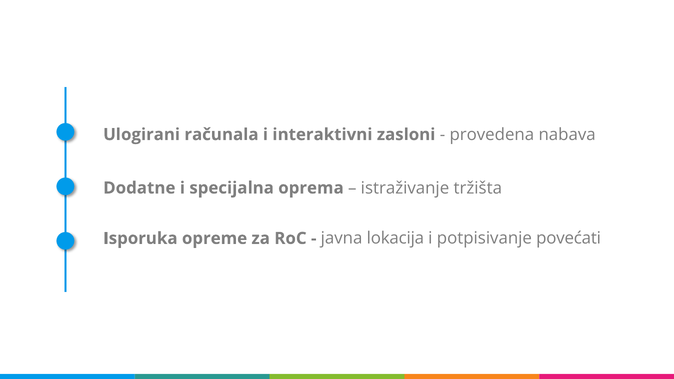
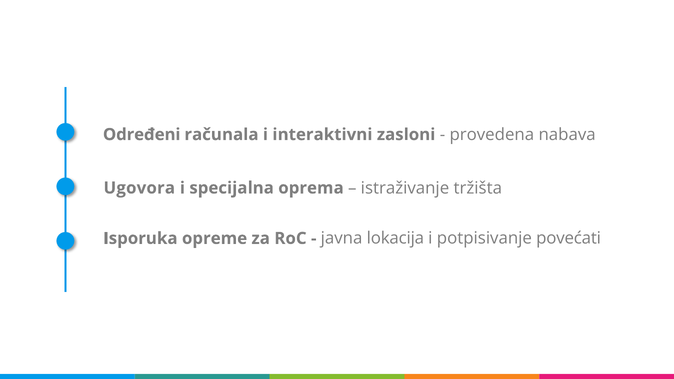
Ulogirani: Ulogirani -> Određeni
Dodatne: Dodatne -> Ugovora
